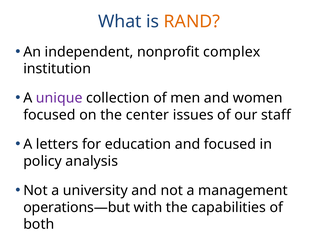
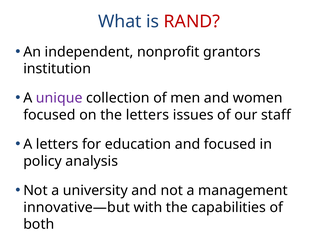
RAND colour: orange -> red
complex: complex -> grantors
the center: center -> letters
operations—but: operations—but -> innovative—but
